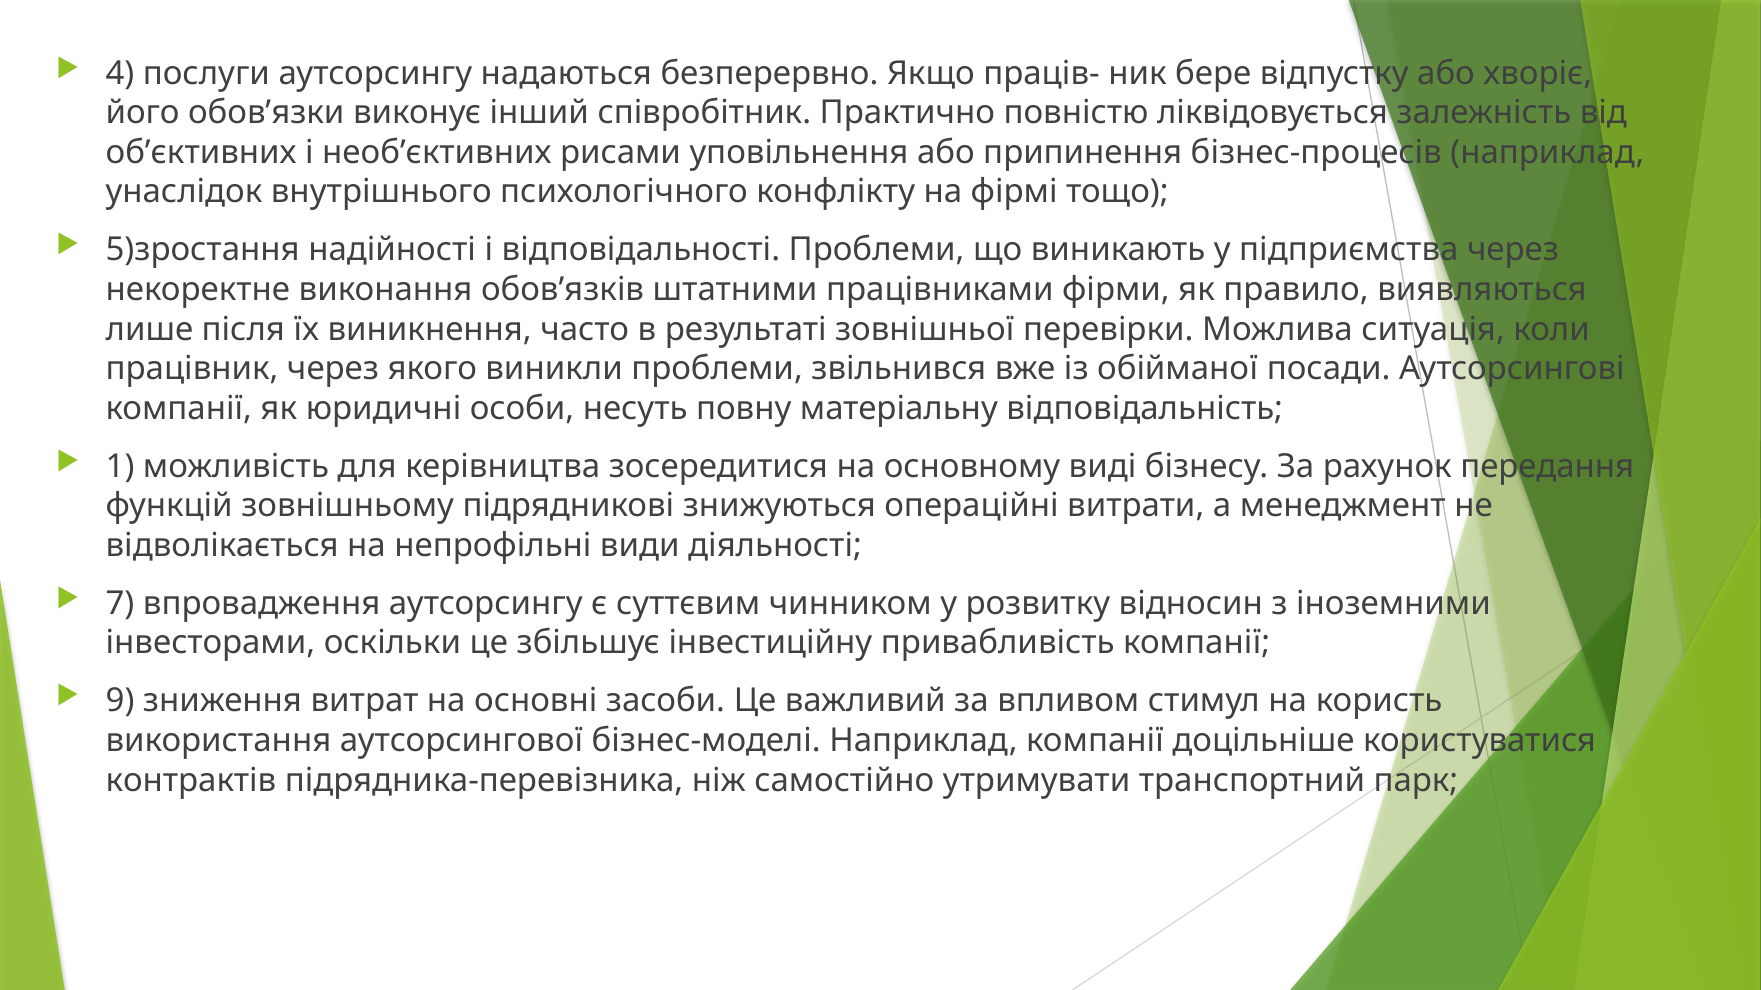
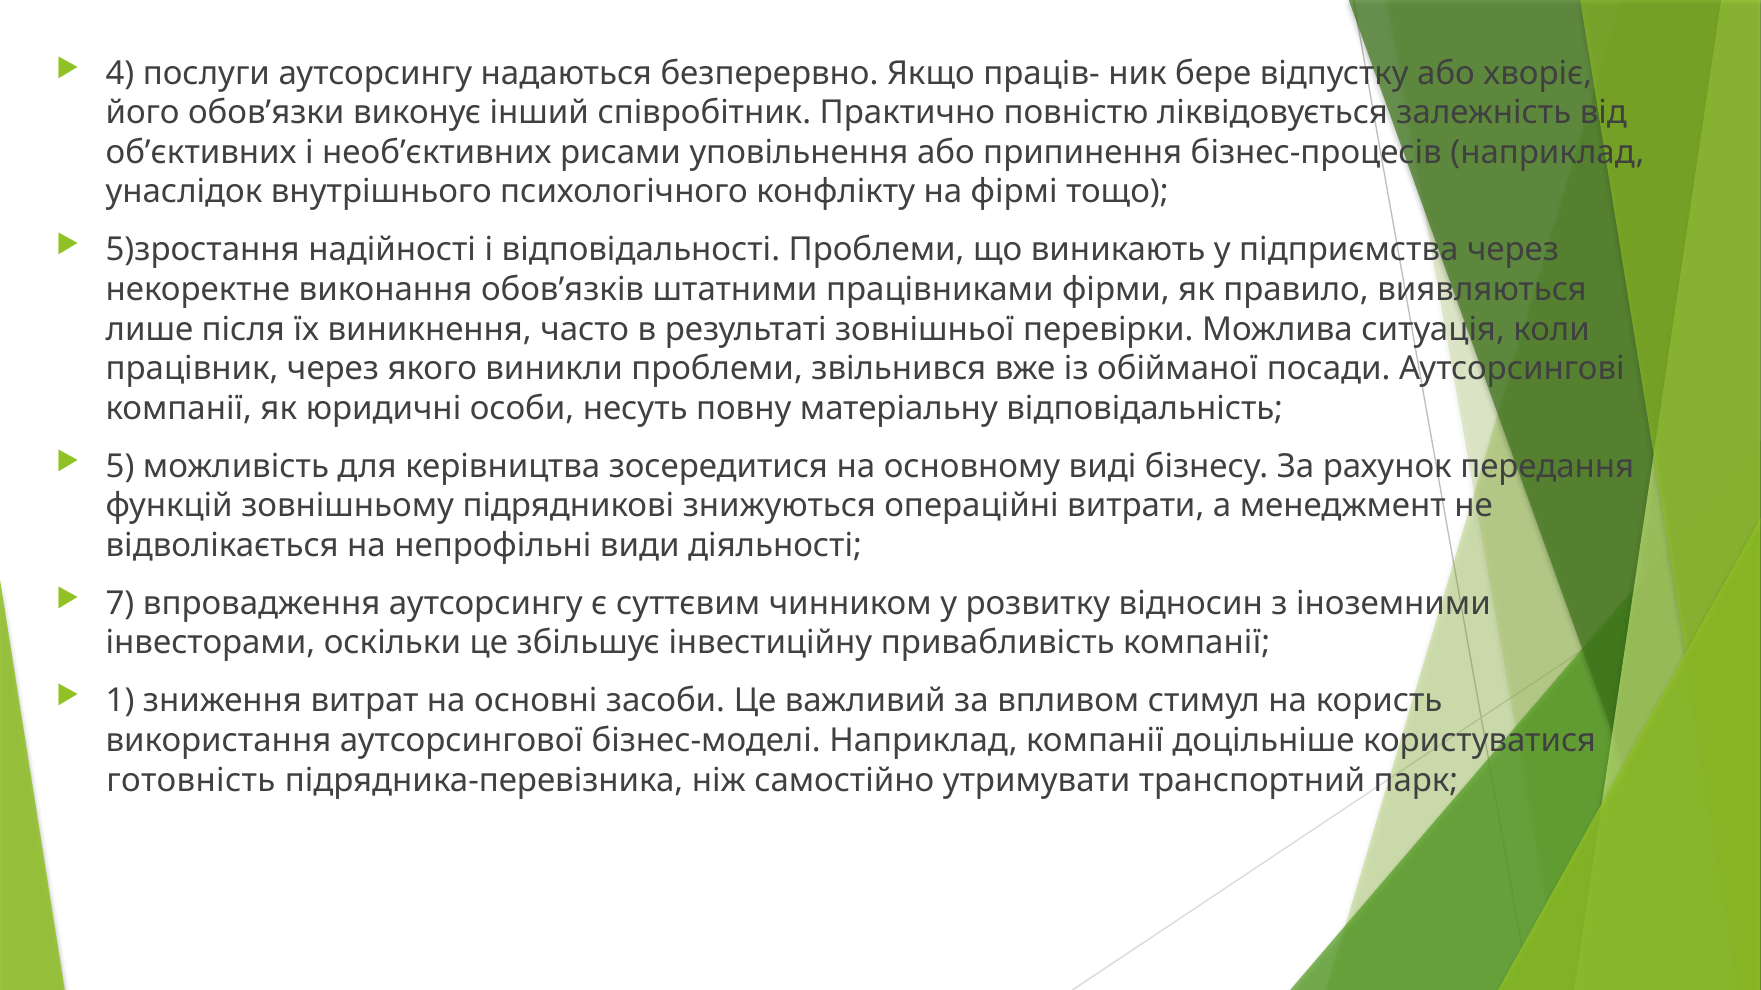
1: 1 -> 5
9: 9 -> 1
контрактів: контрактів -> готовність
